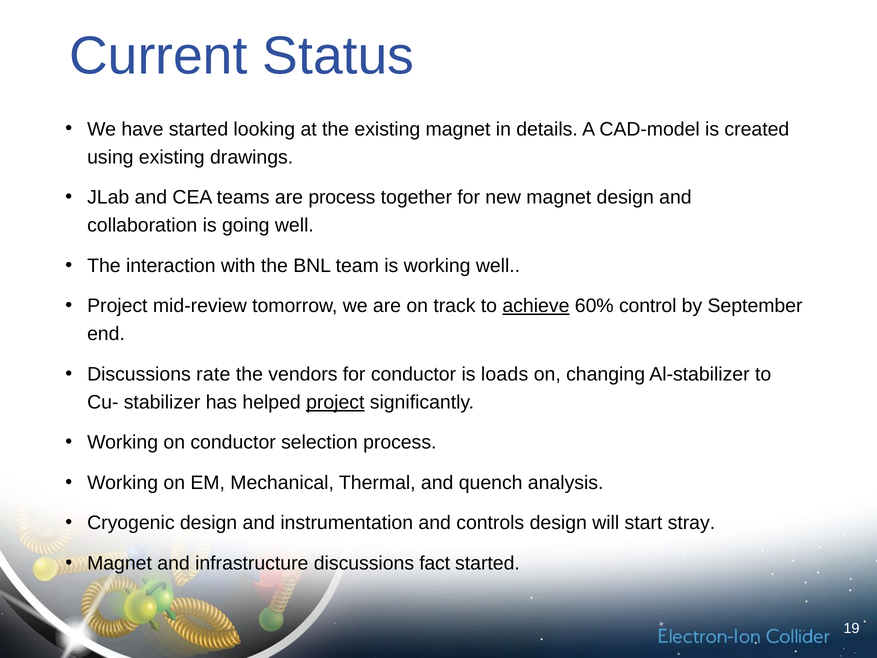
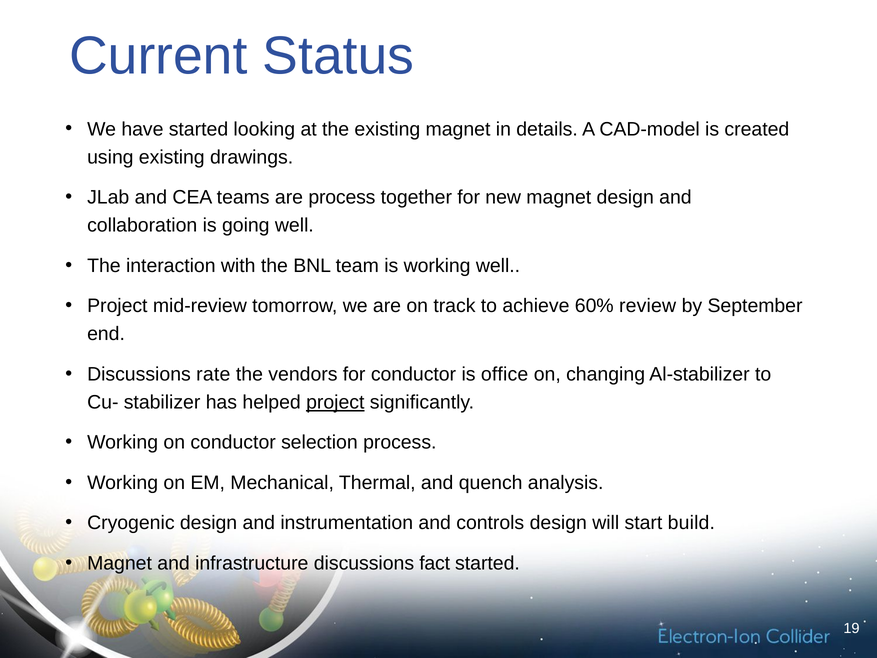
achieve underline: present -> none
control: control -> review
loads: loads -> office
stray: stray -> build
